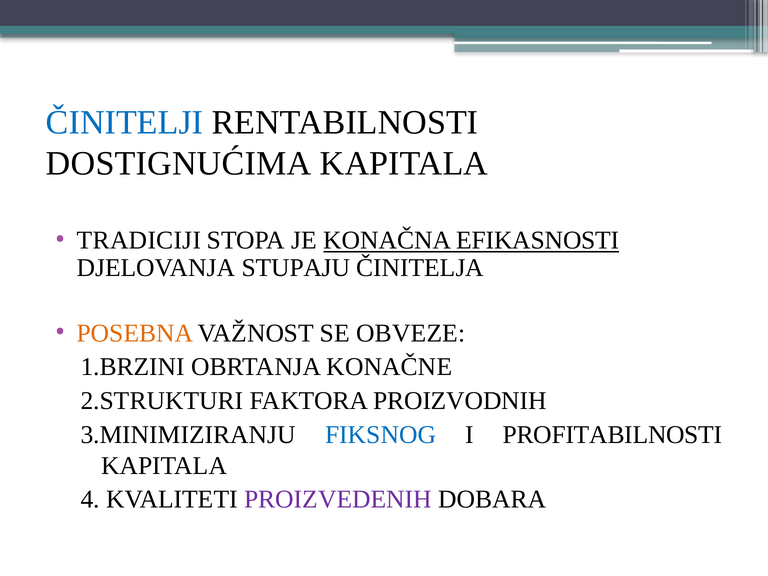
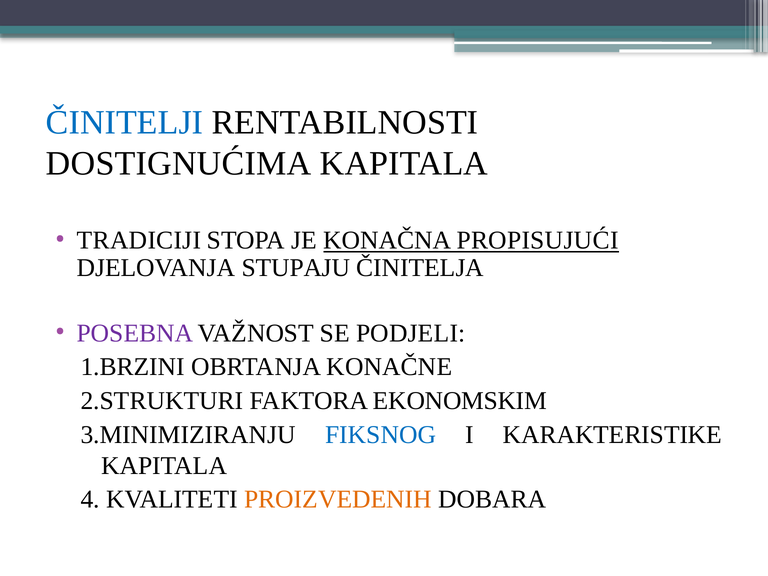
EFIKASNOSTI: EFIKASNOSTI -> PROPISUJUĆI
POSEBNA colour: orange -> purple
OBVEZE: OBVEZE -> PODJELI
PROIZVODNIH: PROIZVODNIH -> EKONOMSKIM
PROFITABILNOSTI: PROFITABILNOSTI -> KARAKTERISTIKE
PROIZVEDENIH colour: purple -> orange
